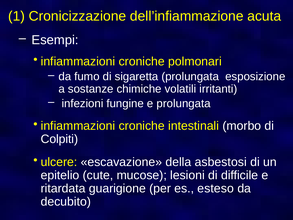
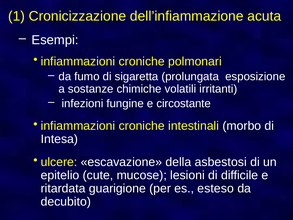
e prolungata: prolungata -> circostante
Colpiti: Colpiti -> Intesa
